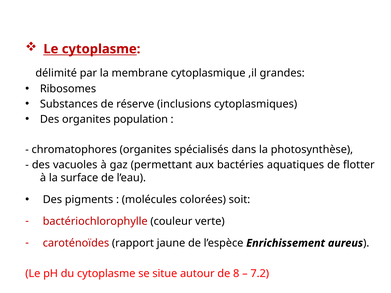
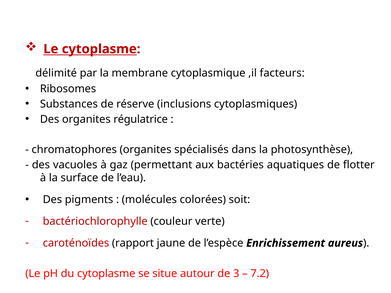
grandes: grandes -> facteurs
population: population -> régulatrice
8: 8 -> 3
